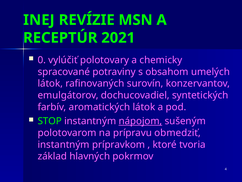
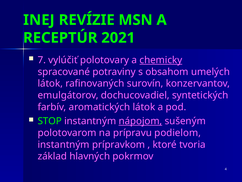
0: 0 -> 7
chemicky underline: none -> present
obmedziť: obmedziť -> podielom
